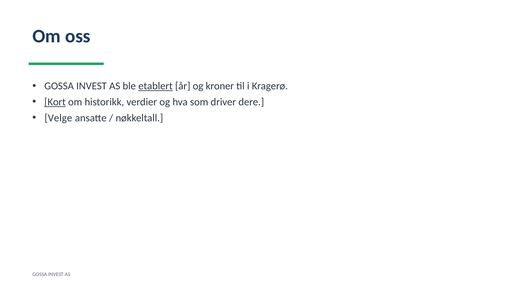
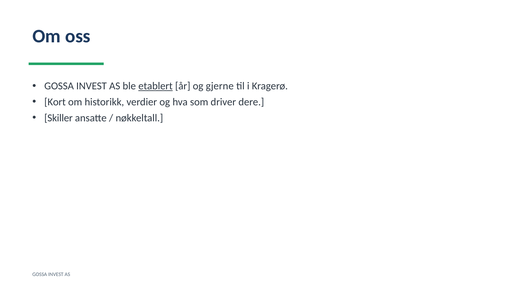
kroner: kroner -> gjerne
Kort underline: present -> none
Velge: Velge -> Skiller
